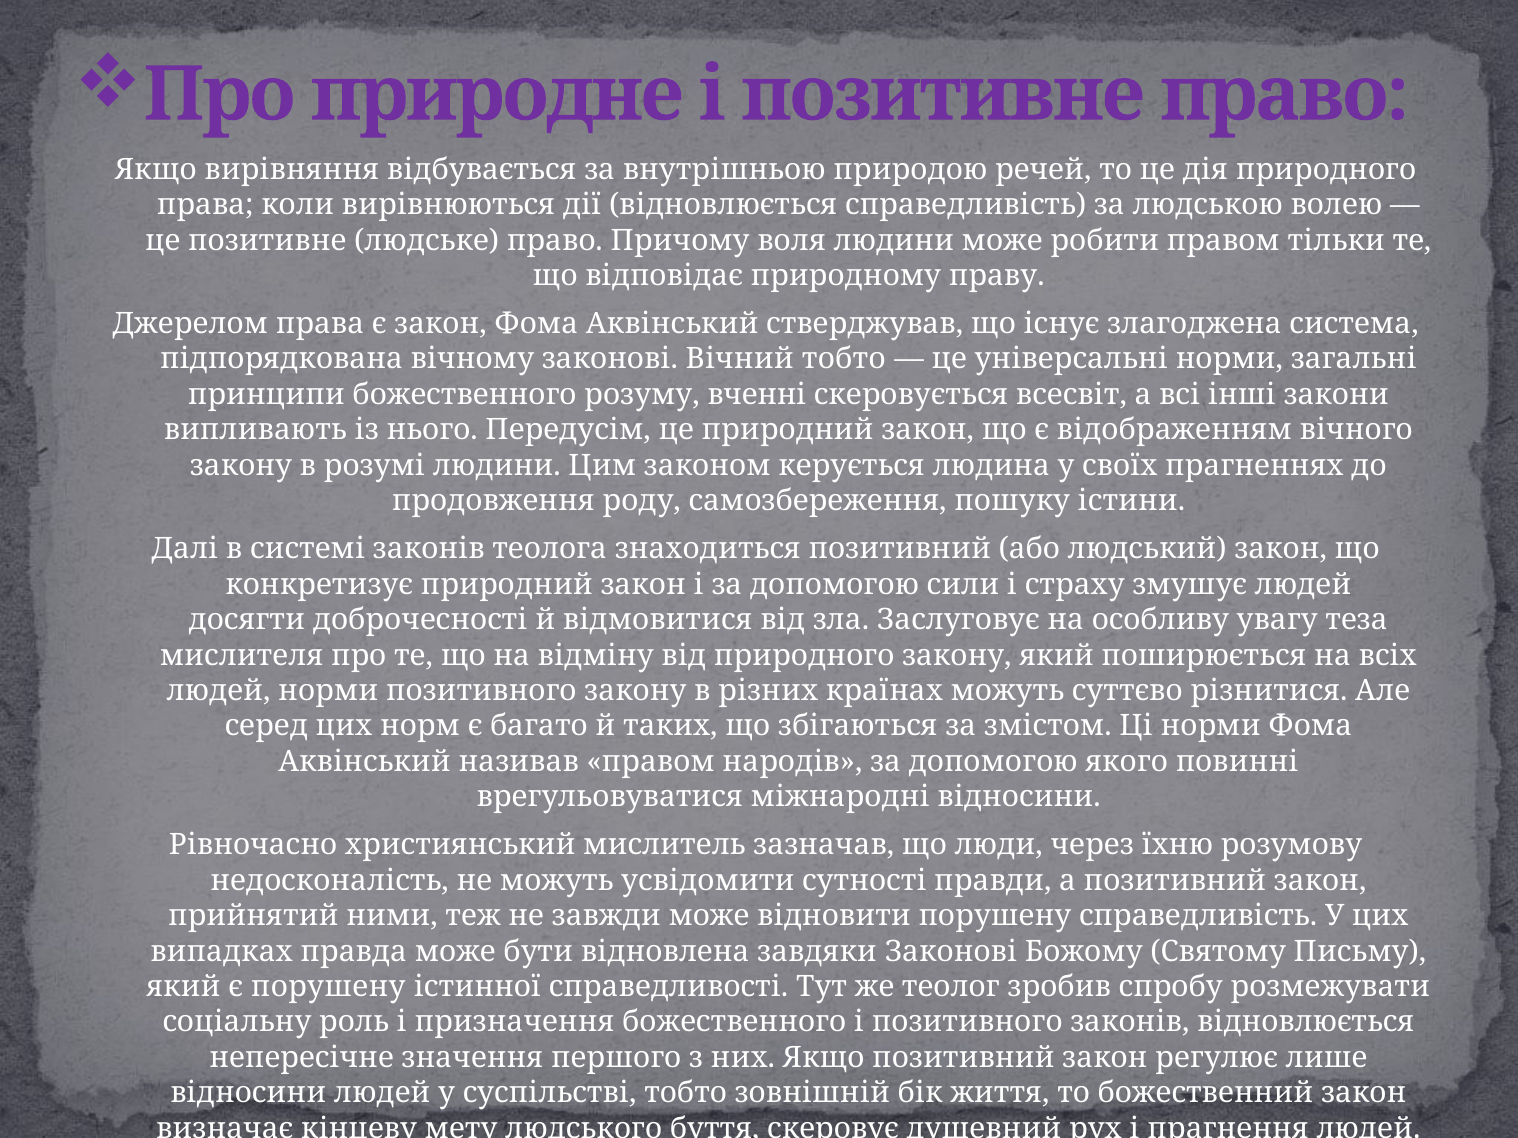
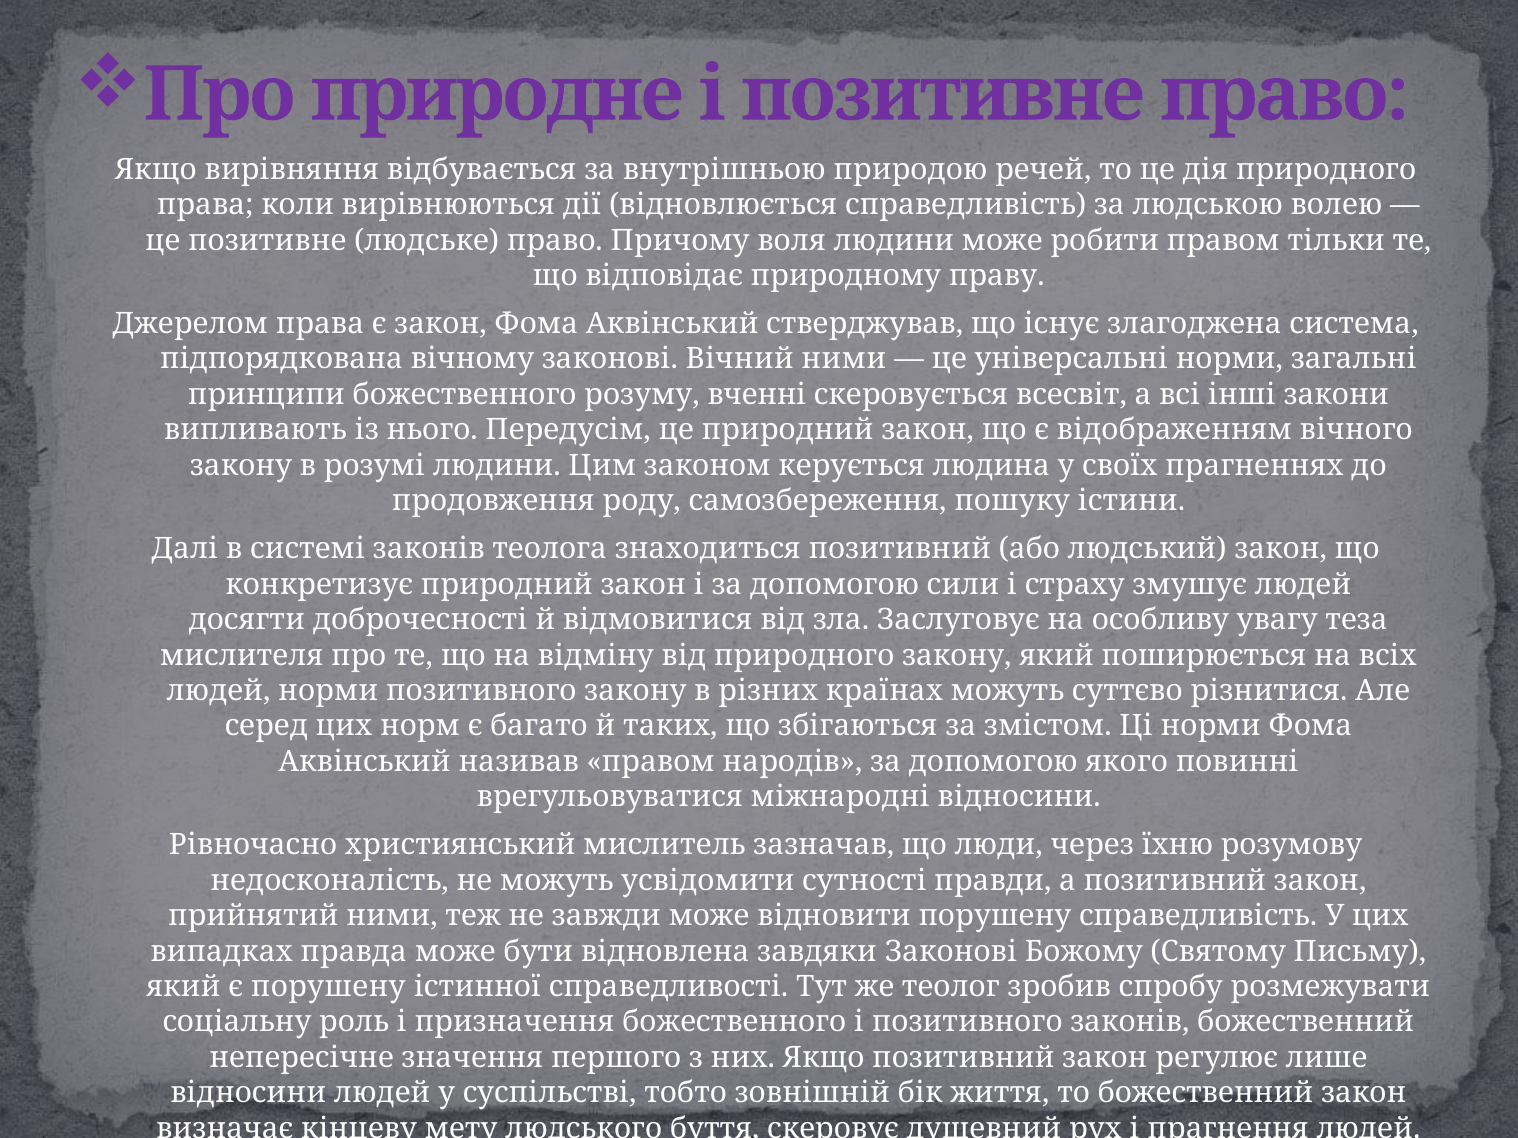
Вічний тобто: тобто -> ними
законів відновлюється: відновлюється -> божественний
